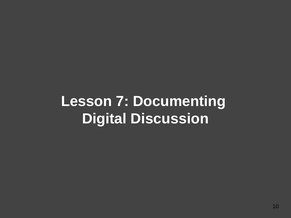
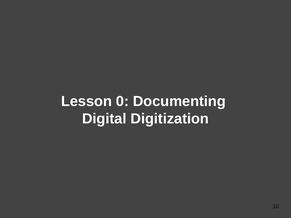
7: 7 -> 0
Discussion: Discussion -> Digitization
